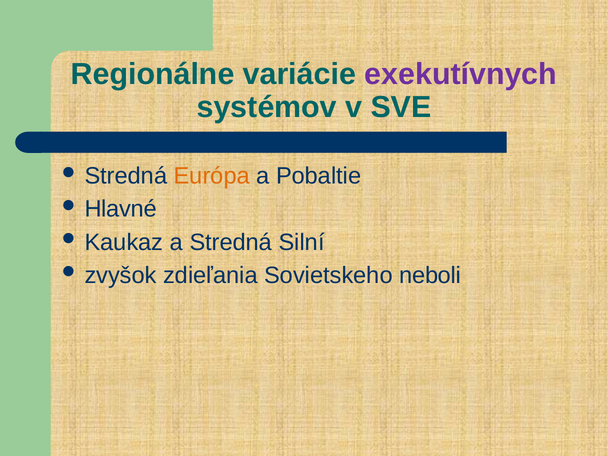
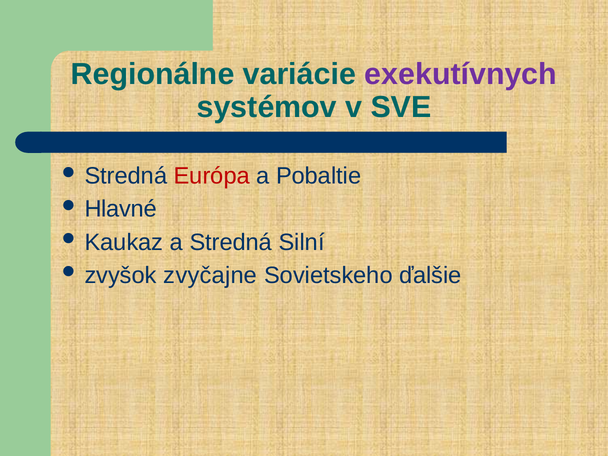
Európa colour: orange -> red
zdieľania: zdieľania -> zvyčajne
neboli: neboli -> ďalšie
